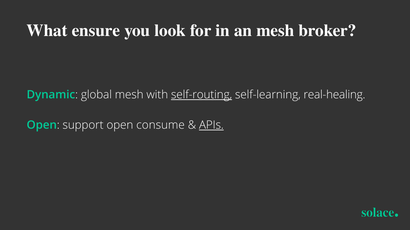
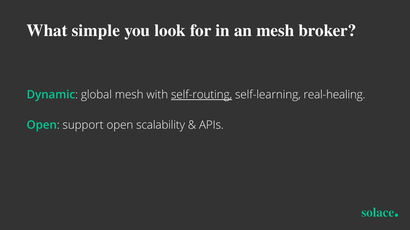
ensure: ensure -> simple
consume: consume -> scalability
APIs underline: present -> none
